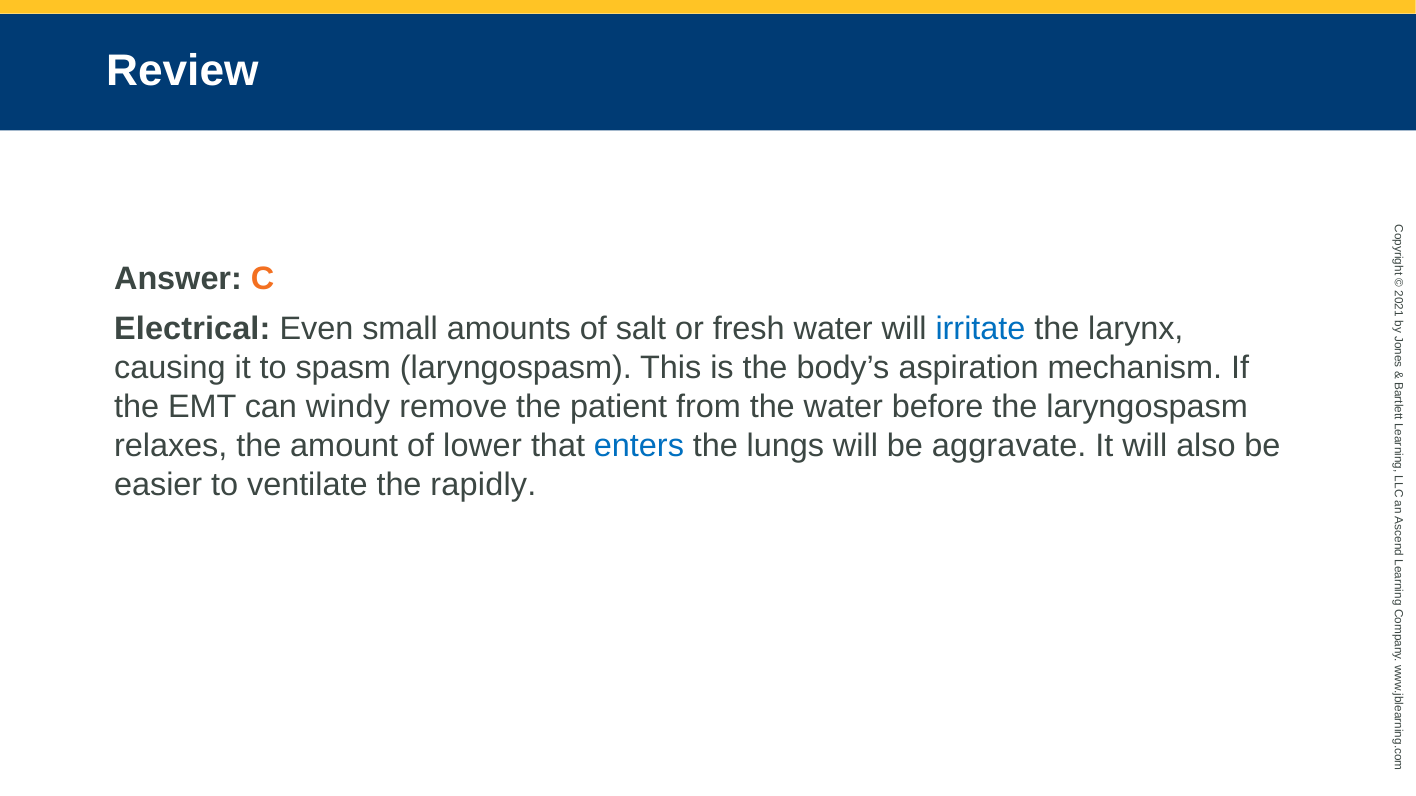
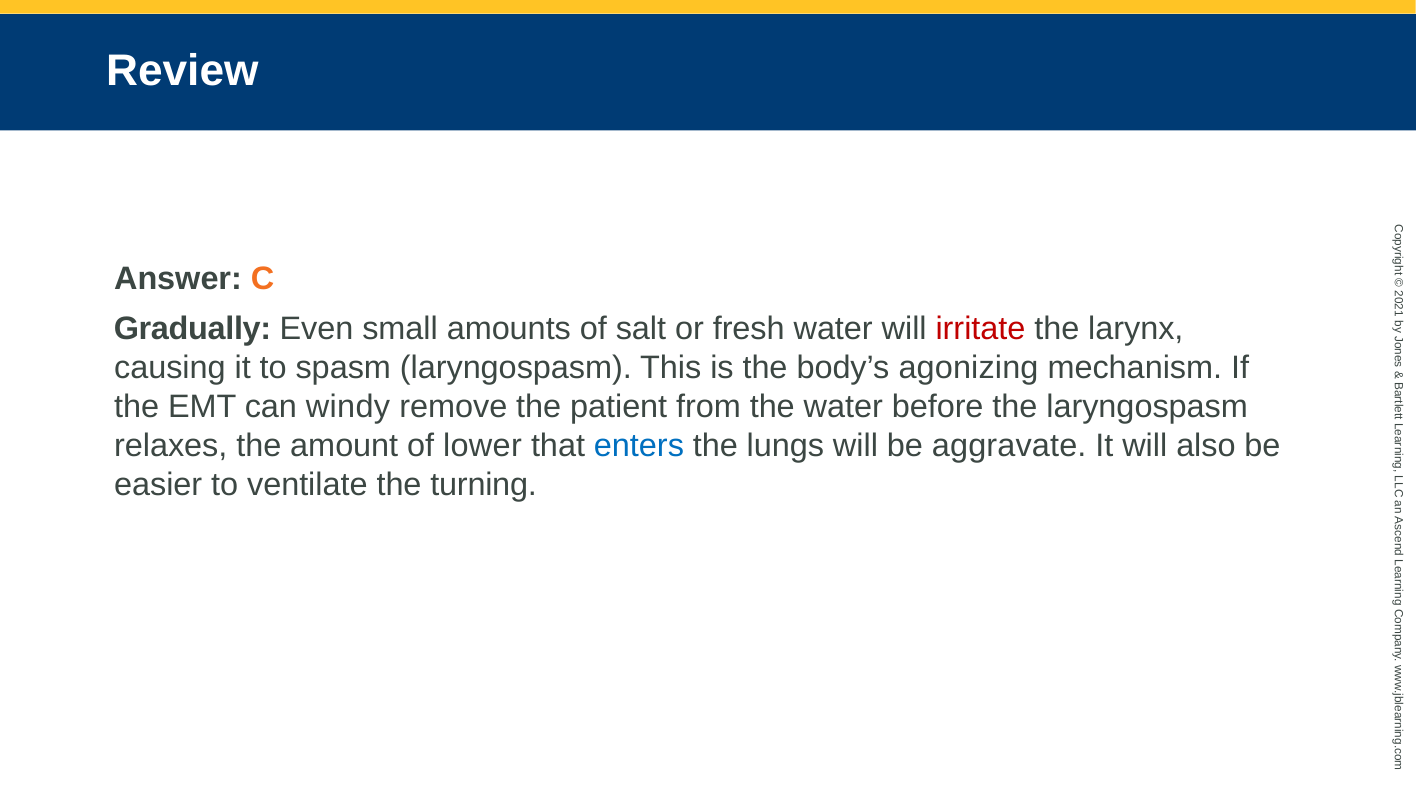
Electrical: Electrical -> Gradually
irritate colour: blue -> red
aspiration: aspiration -> agonizing
rapidly: rapidly -> turning
